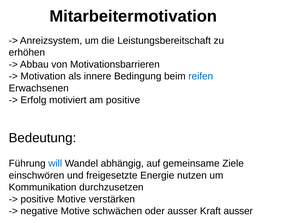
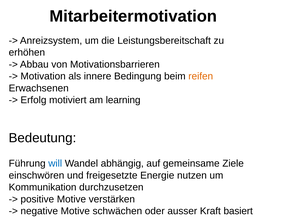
reifen colour: blue -> orange
am positive: positive -> learning
Kraft ausser: ausser -> basiert
